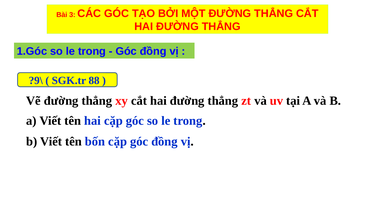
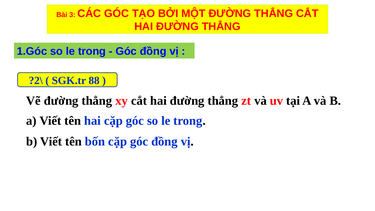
?9\: ?9\ -> ?2\
